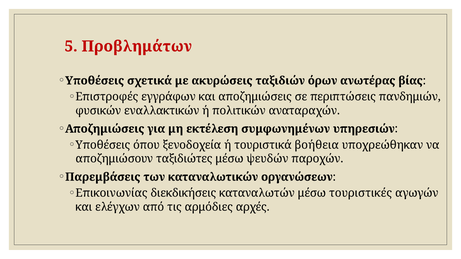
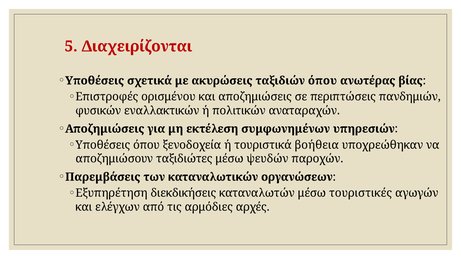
Προβλημάτων: Προβλημάτων -> Διαχειρίζονται
ταξιδιών όρων: όρων -> όπου
εγγράφων: εγγράφων -> ορισμένου
Επικοινωνίας: Επικοινωνίας -> Εξυπηρέτηση
